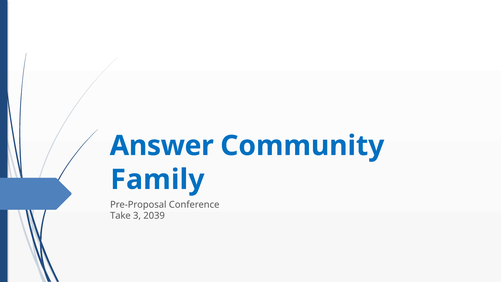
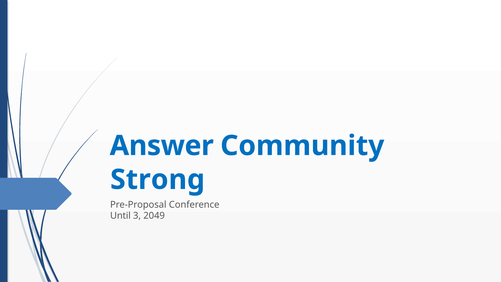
Family: Family -> Strong
Take: Take -> Until
2039: 2039 -> 2049
